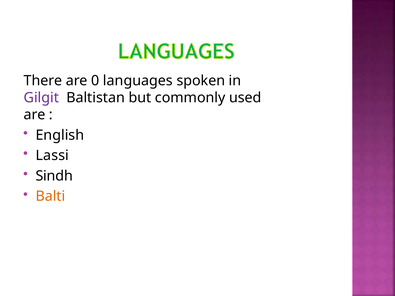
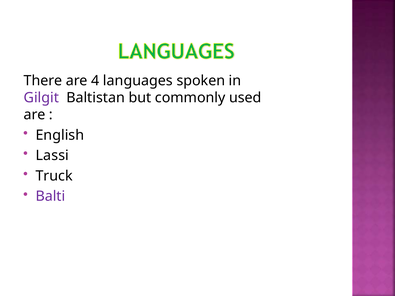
0: 0 -> 4
Sindh: Sindh -> Truck
Balti colour: orange -> purple
